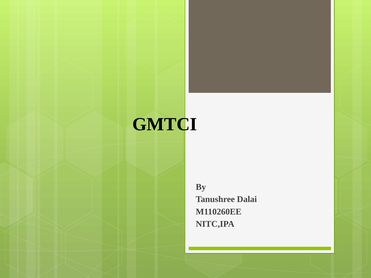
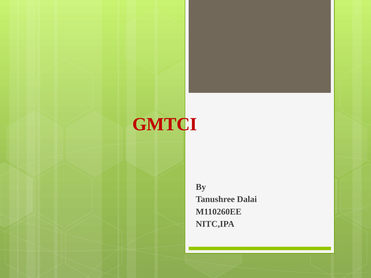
GMTCI colour: black -> red
